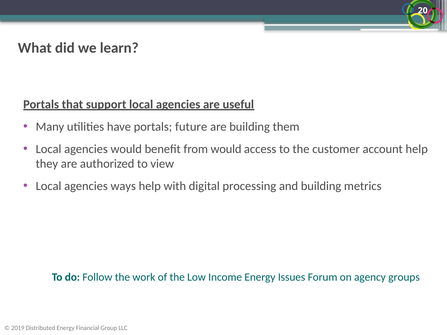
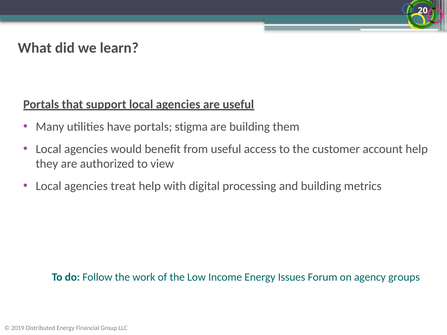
future: future -> stigma
from would: would -> useful
ways: ways -> treat
